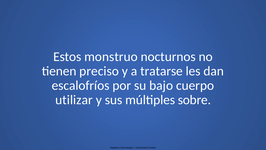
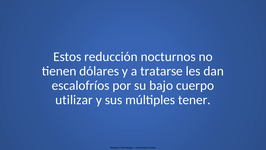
monstruo: monstruo -> reducción
preciso: preciso -> dólares
sobre: sobre -> tener
